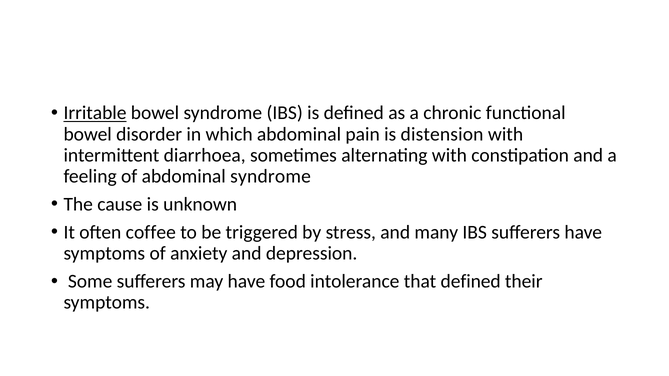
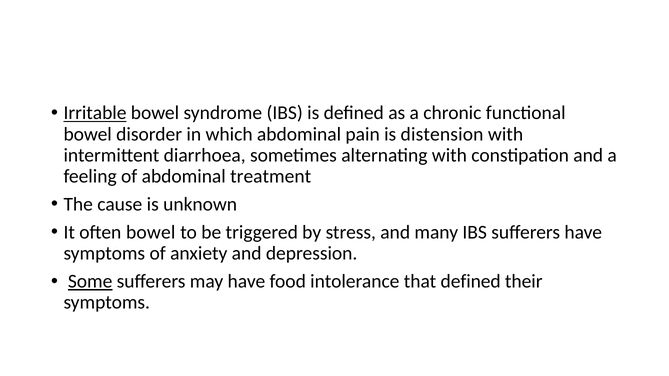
abdominal syndrome: syndrome -> treatment
often coffee: coffee -> bowel
Some underline: none -> present
